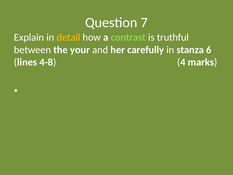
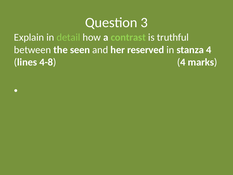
7: 7 -> 3
detail colour: yellow -> light green
your: your -> seen
carefully: carefully -> reserved
stanza 6: 6 -> 4
